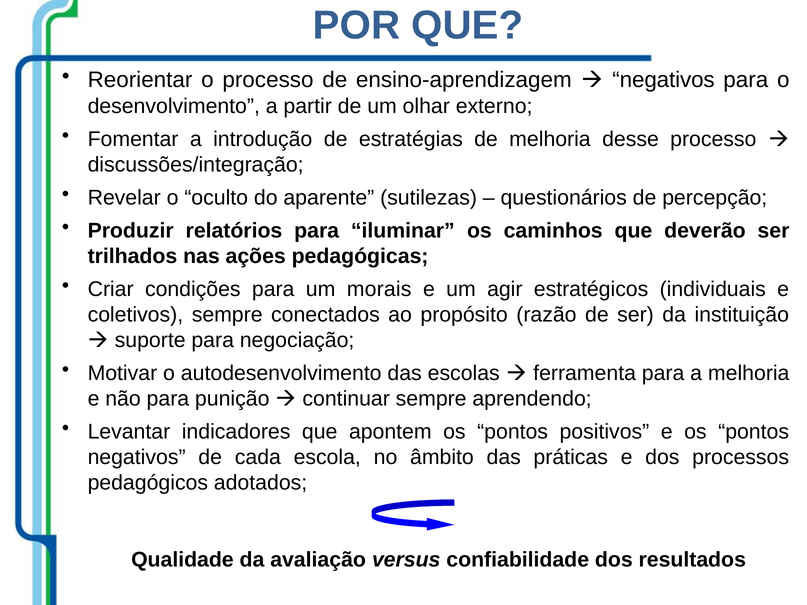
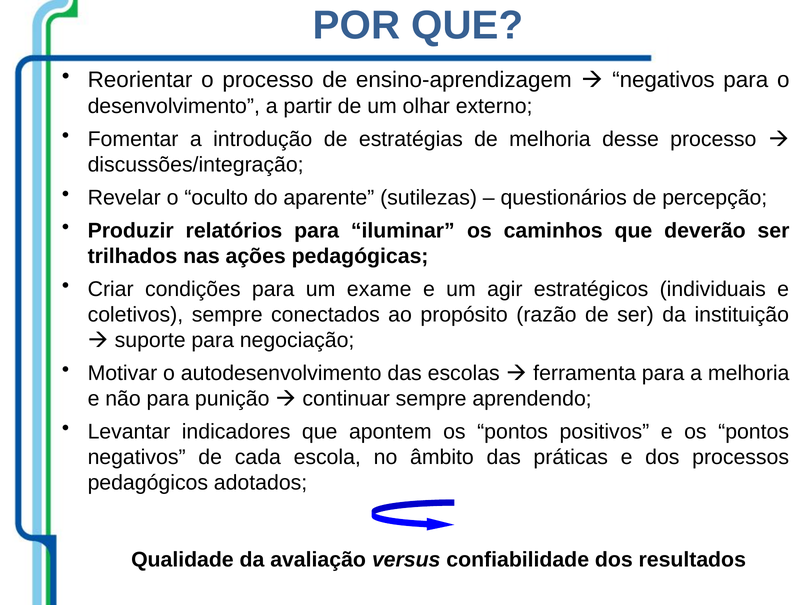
morais: morais -> exame
